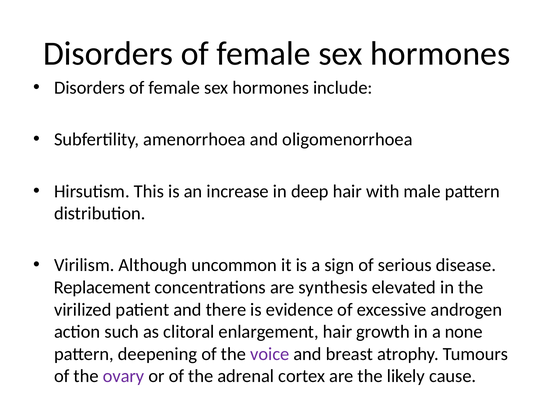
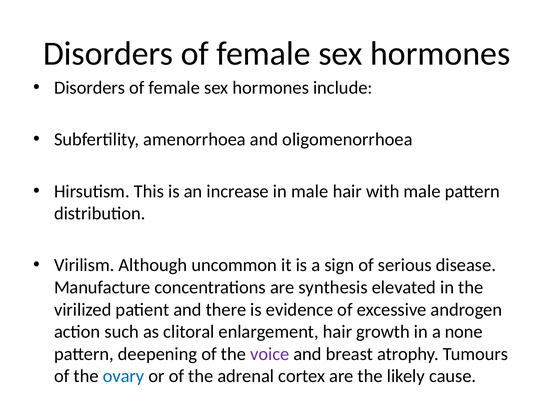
in deep: deep -> male
Replacement: Replacement -> Manufacture
ovary colour: purple -> blue
